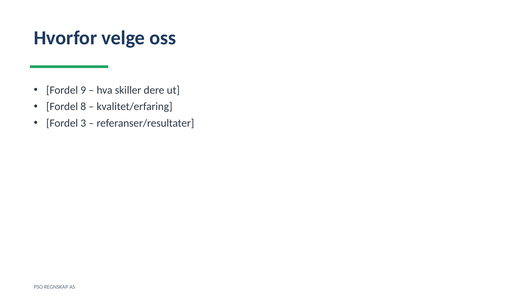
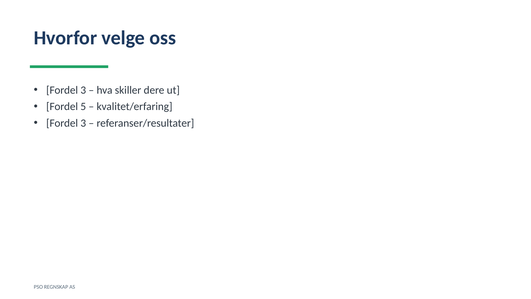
9 at (83, 90): 9 -> 3
8: 8 -> 5
